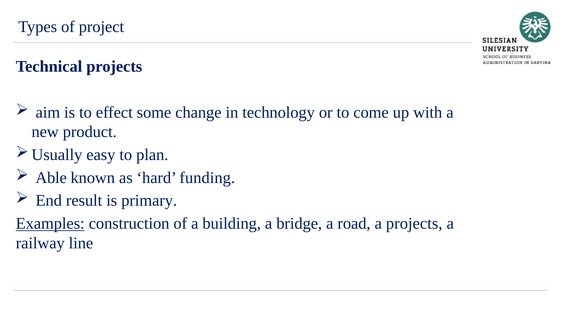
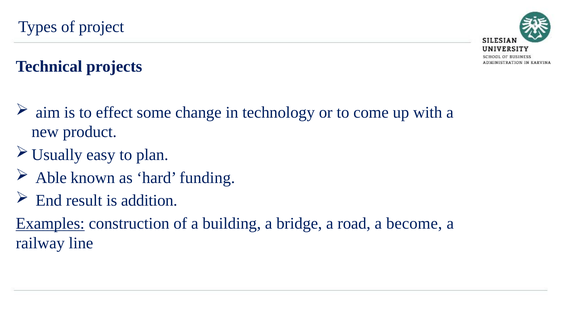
primary: primary -> addition
a projects: projects -> become
